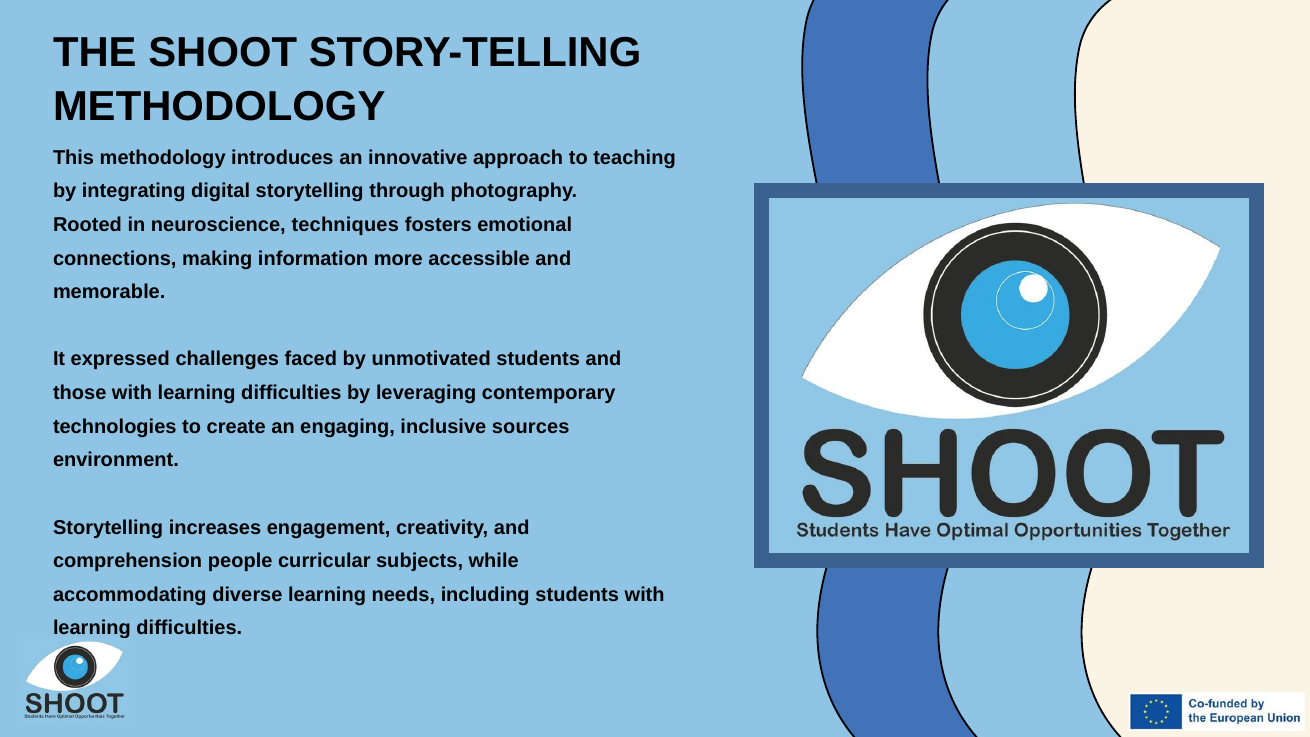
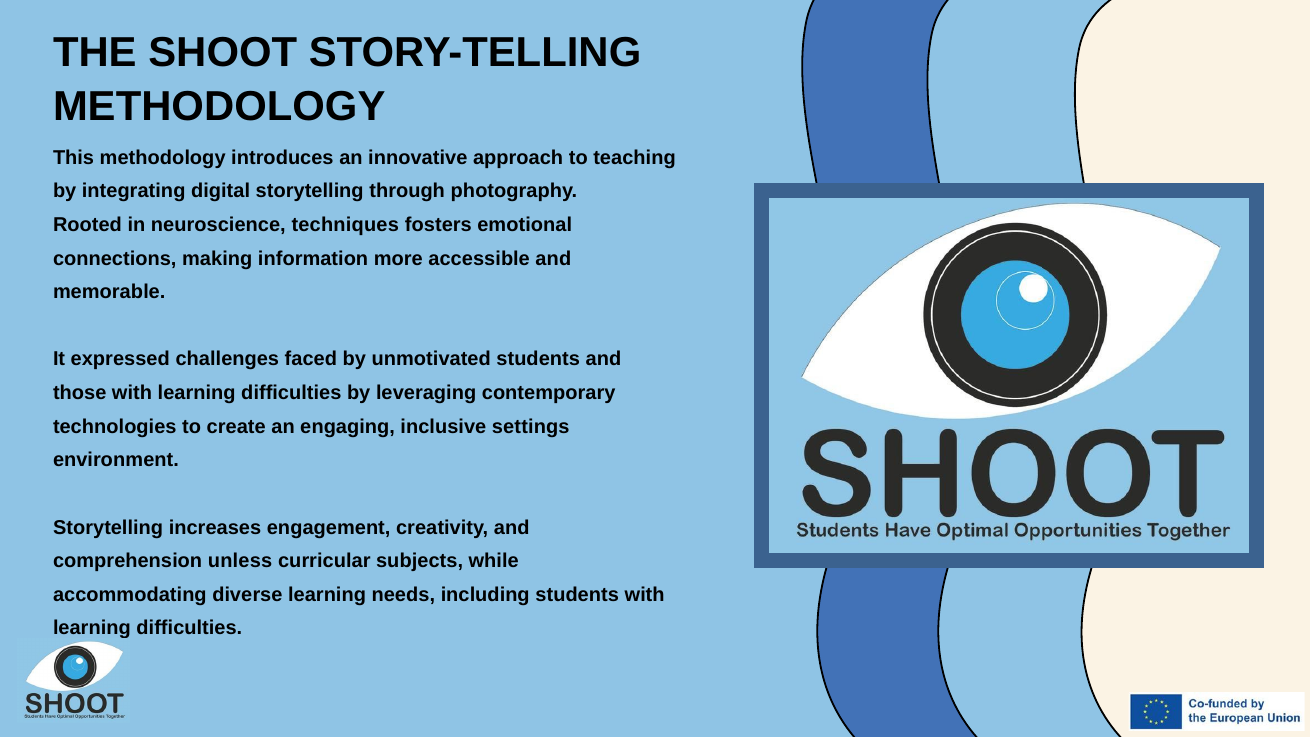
sources: sources -> settings
people: people -> unless
